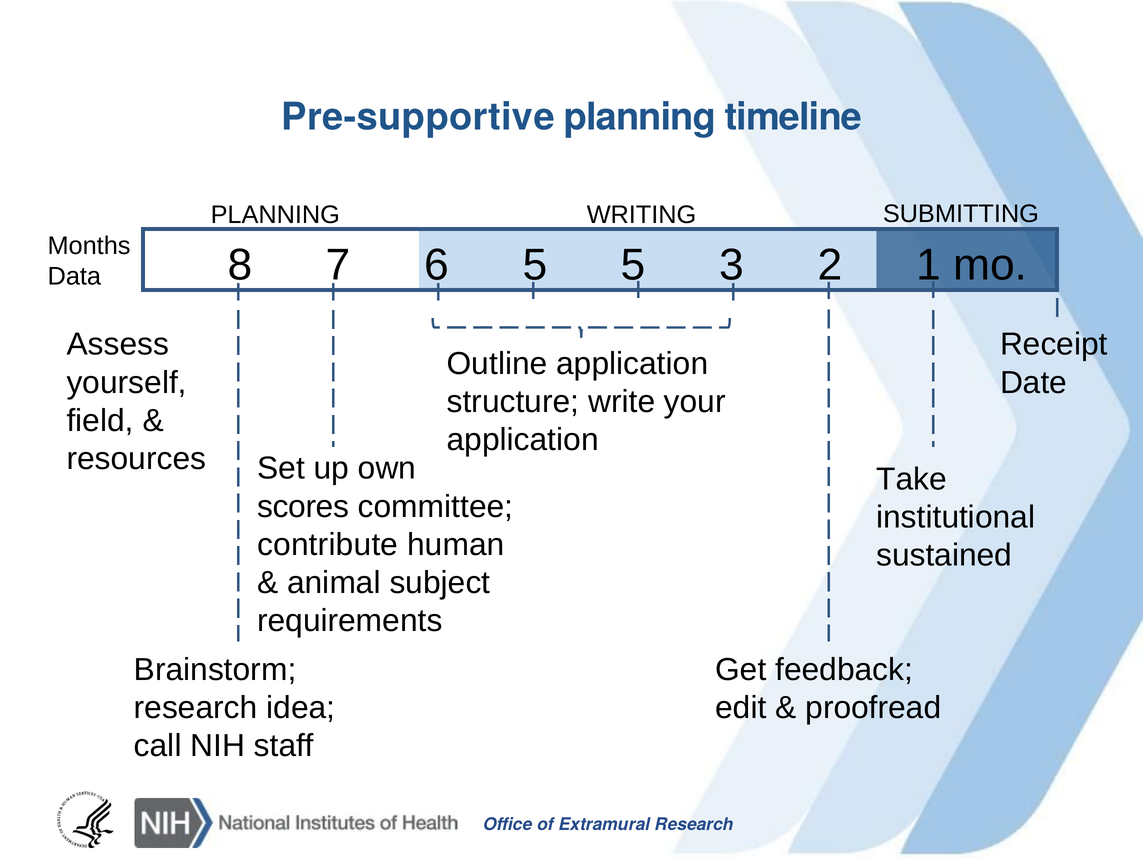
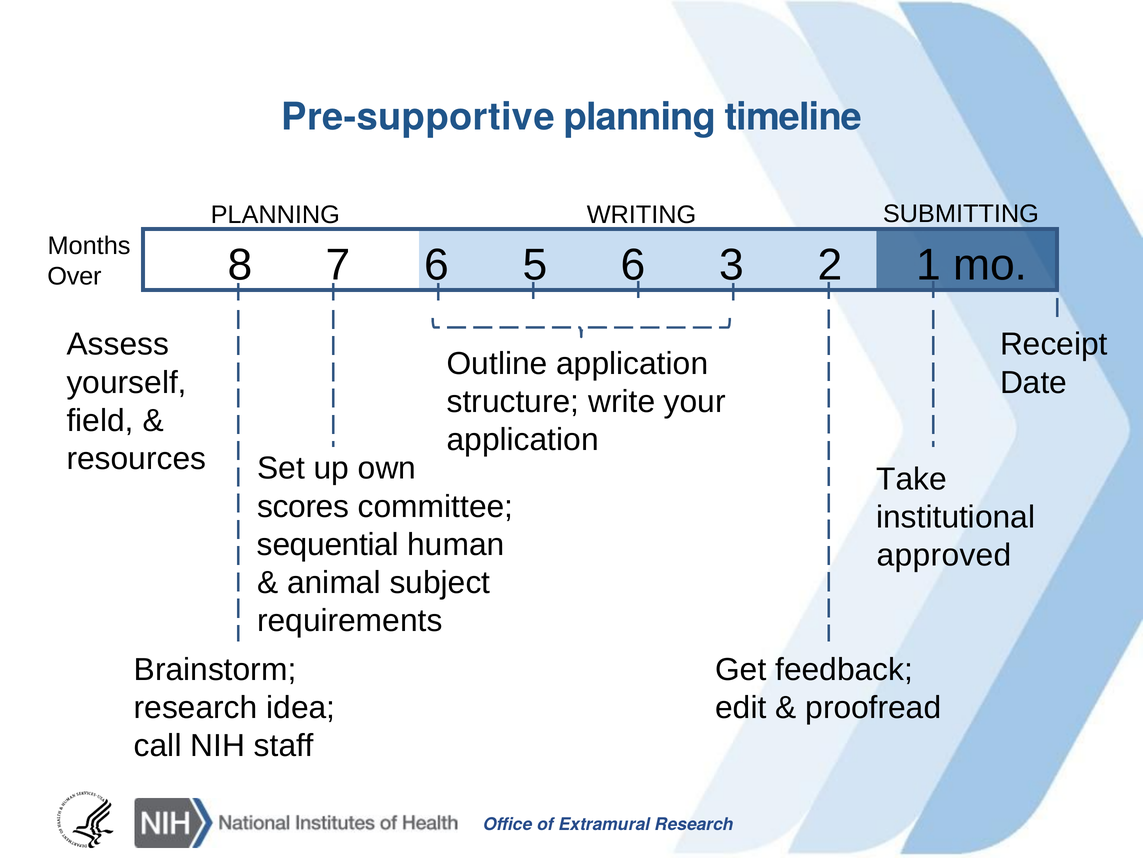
5 5: 5 -> 6
Data: Data -> Over
contribute: contribute -> sequential
sustained: sustained -> approved
